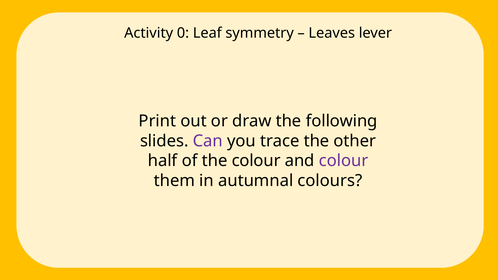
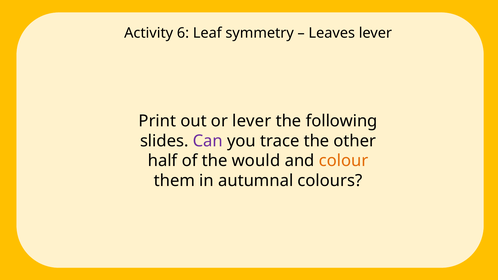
0: 0 -> 6
or draw: draw -> lever
the colour: colour -> would
colour at (344, 161) colour: purple -> orange
